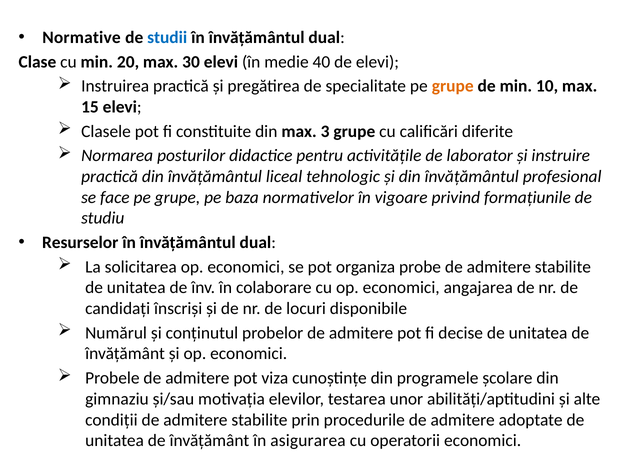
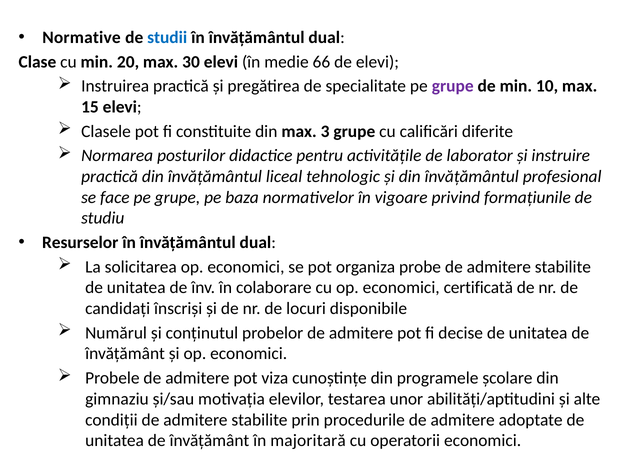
40: 40 -> 66
grupe at (453, 86) colour: orange -> purple
angajarea: angajarea -> certificată
asigurarea: asigurarea -> majoritară
